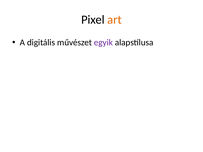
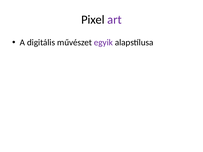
art colour: orange -> purple
